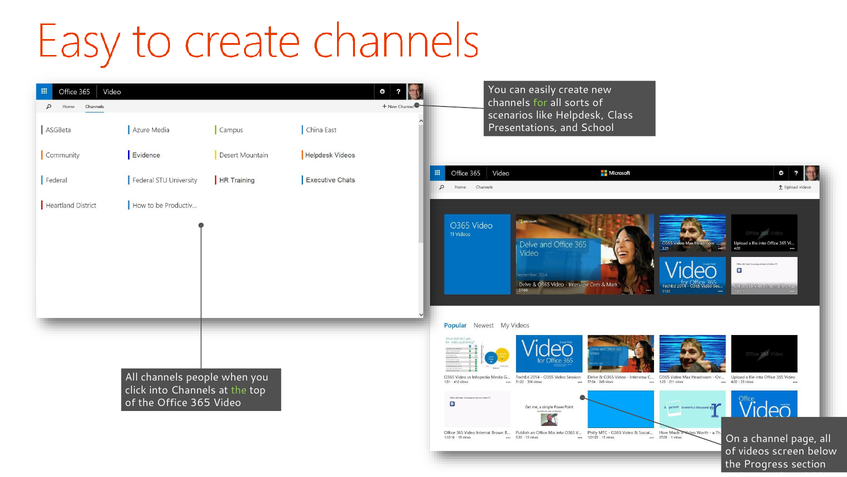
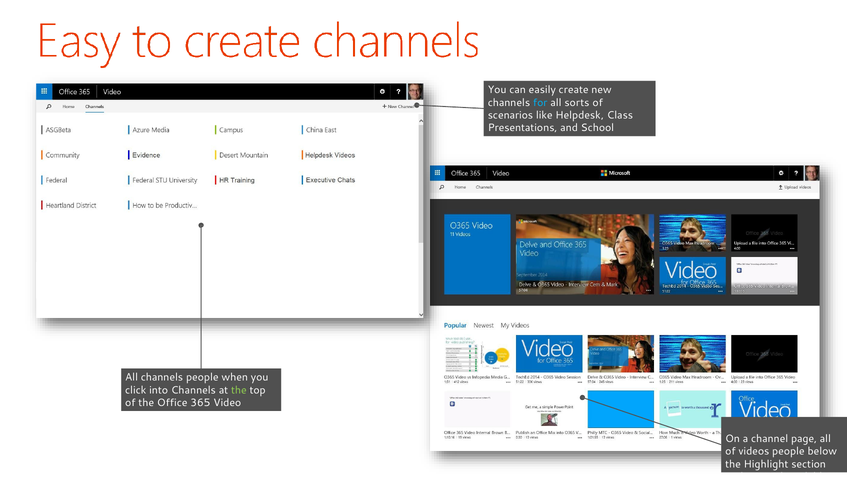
for colour: light green -> light blue
videos screen: screen -> people
Progress: Progress -> Highlight
